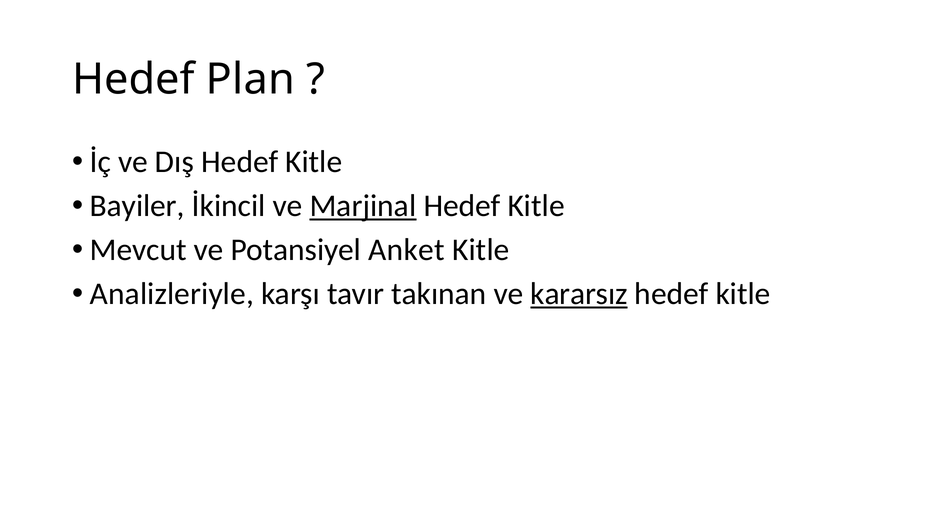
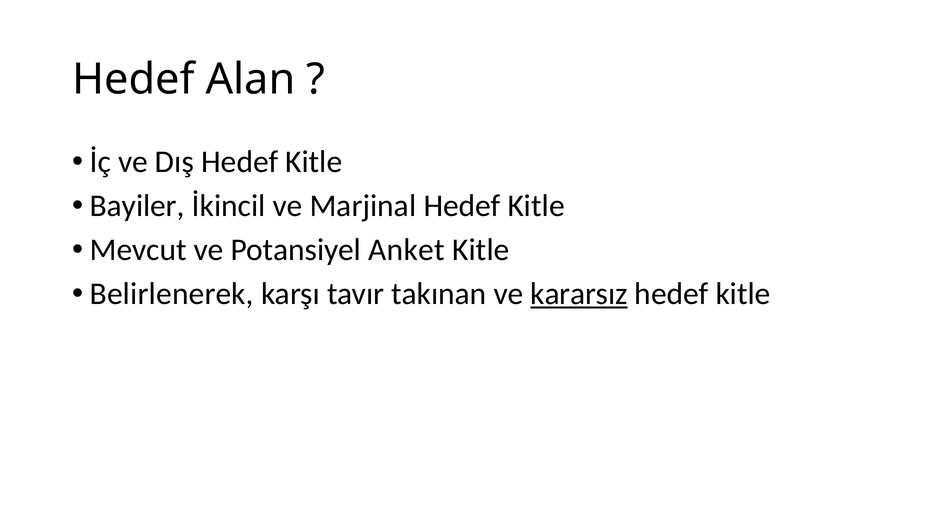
Plan: Plan -> Alan
Marjinal underline: present -> none
Analizleriyle: Analizleriyle -> Belirlenerek
